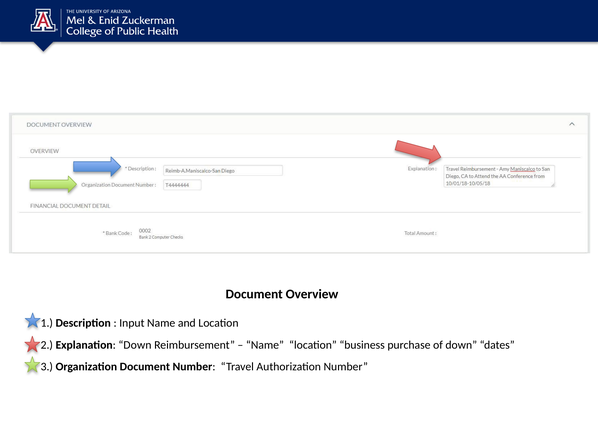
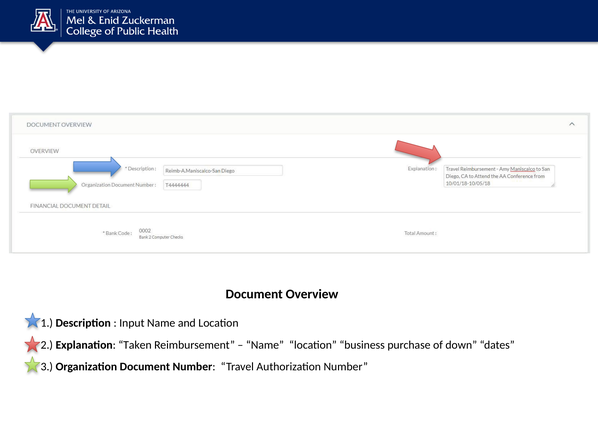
Explanation Down: Down -> Taken
